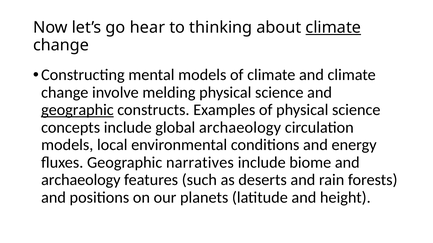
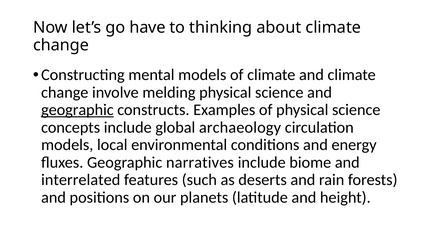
hear: hear -> have
climate at (333, 28) underline: present -> none
archaeology at (81, 180): archaeology -> interrelated
